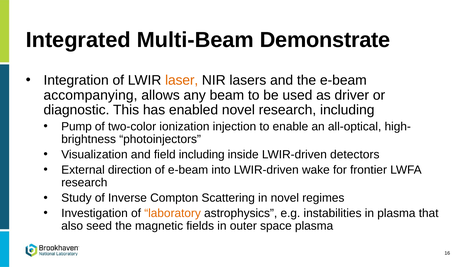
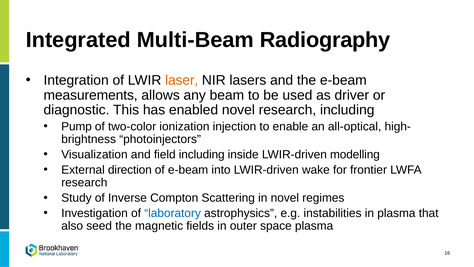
Demonstrate: Demonstrate -> Radiography
accompanying: accompanying -> measurements
detectors: detectors -> modelling
laboratory colour: orange -> blue
